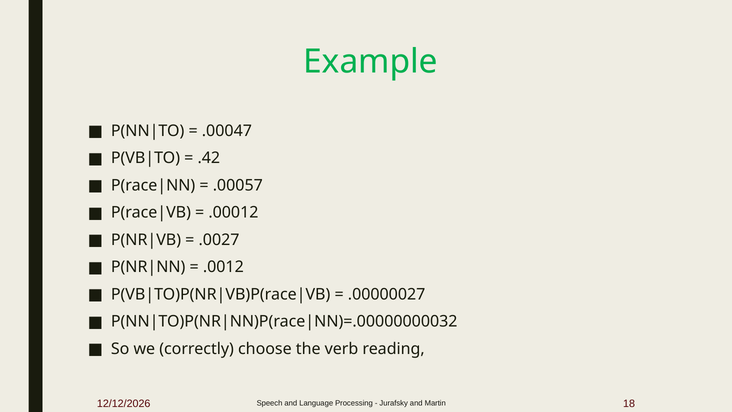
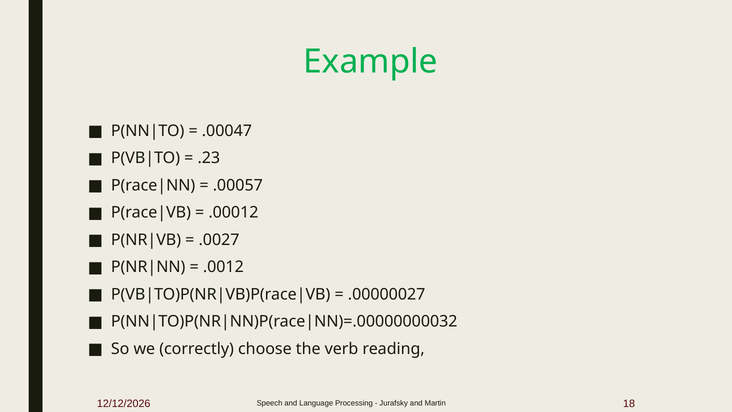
.42: .42 -> .23
